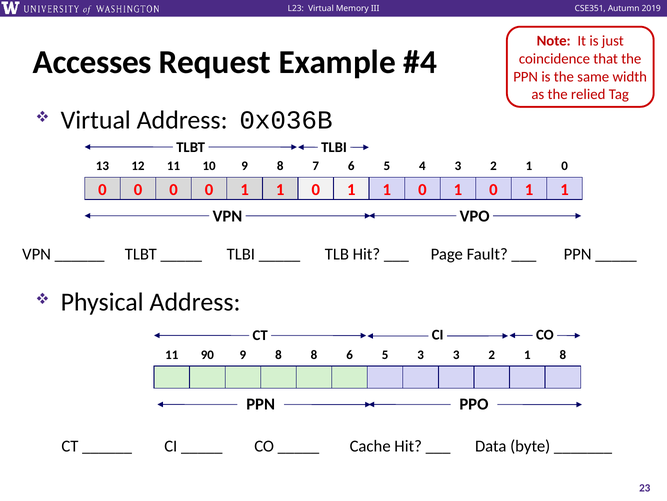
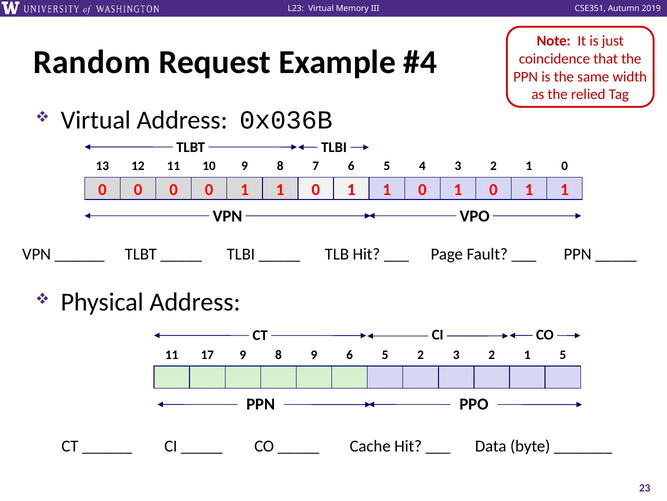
Accesses: Accesses -> Random
90: 90 -> 17
8 8: 8 -> 9
5 3: 3 -> 2
2 1 8: 8 -> 5
